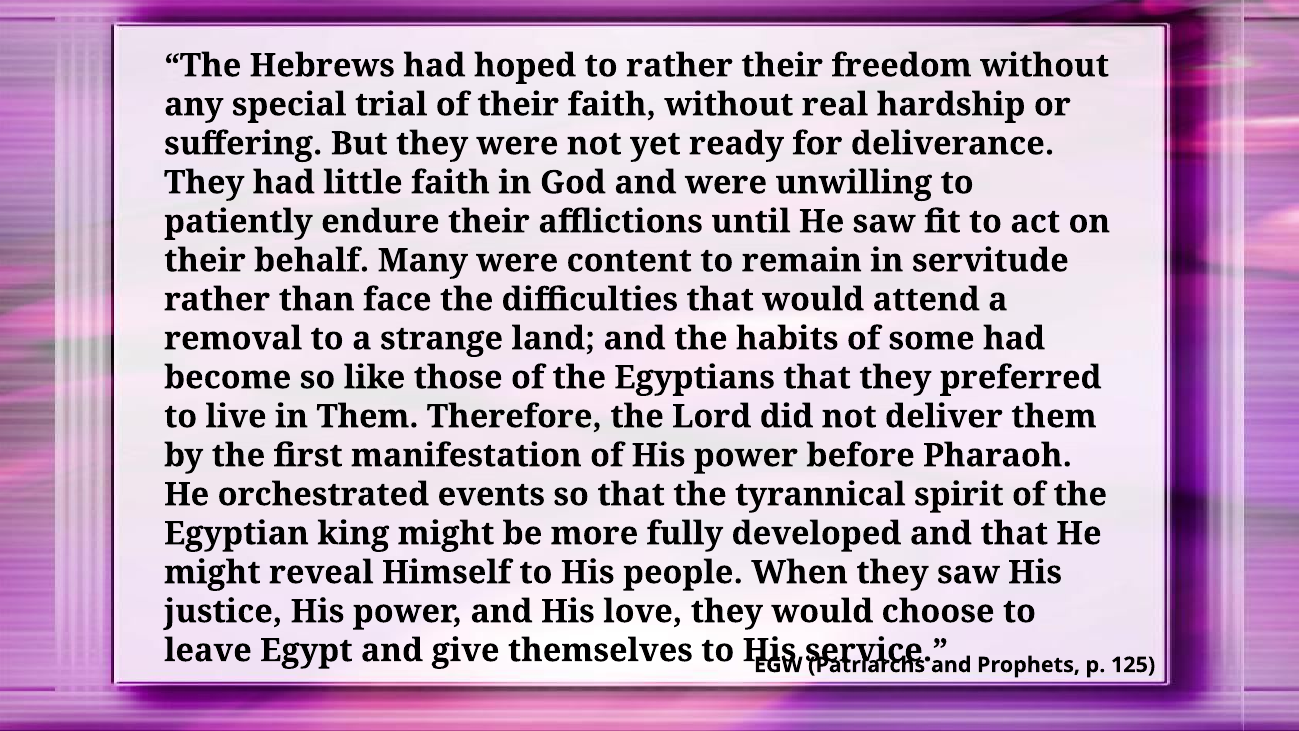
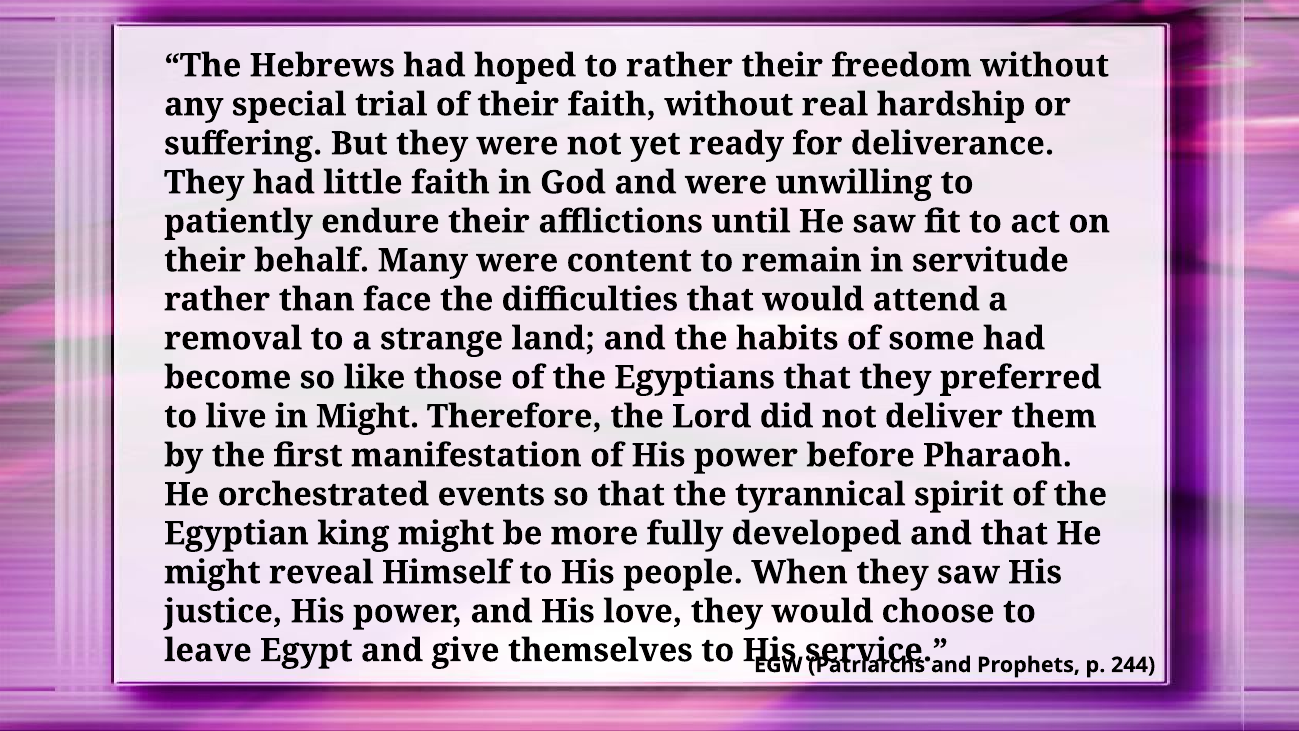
in Them: Them -> Might
125: 125 -> 244
